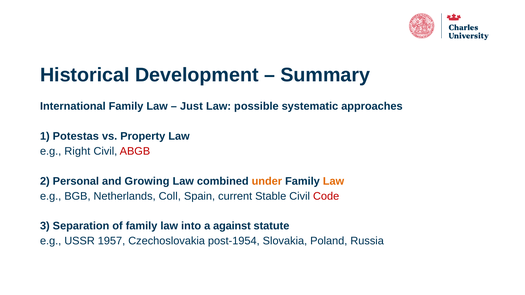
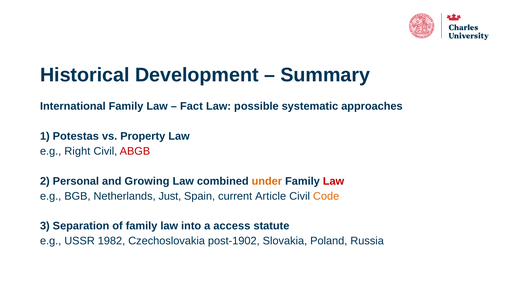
Just: Just -> Fact
Law at (334, 181) colour: orange -> red
Coll: Coll -> Just
Stable: Stable -> Article
Code colour: red -> orange
against: against -> access
1957: 1957 -> 1982
post-1954: post-1954 -> post-1902
